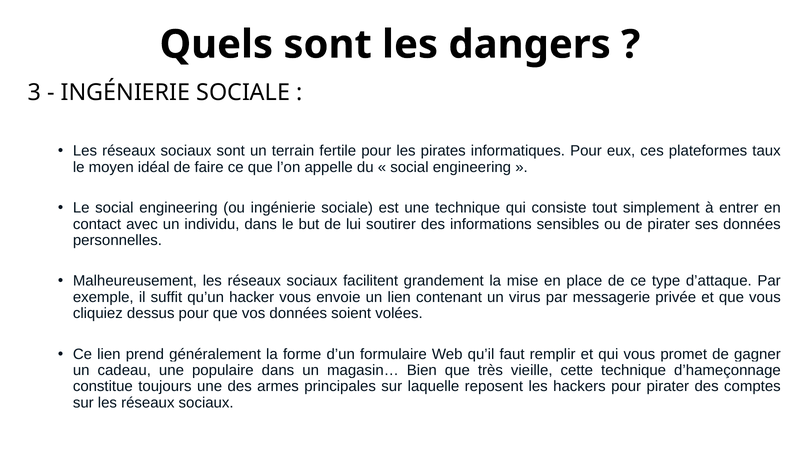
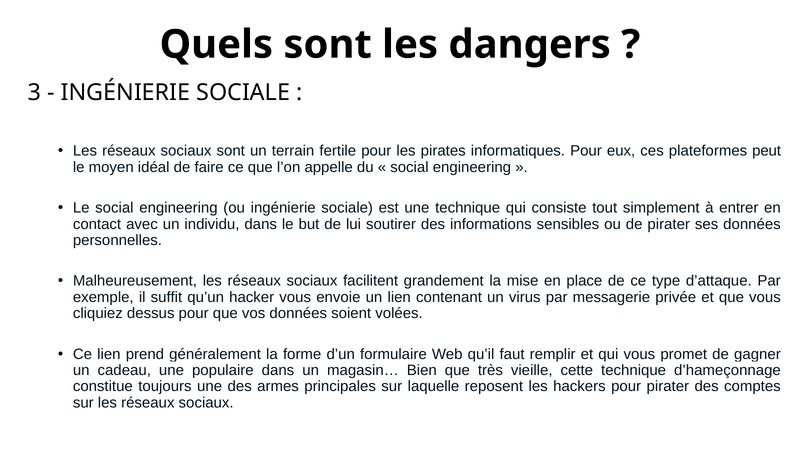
taux: taux -> peut
